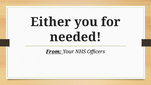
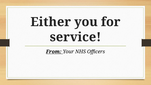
needed: needed -> service
